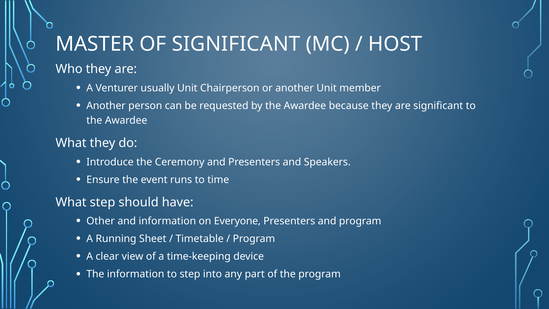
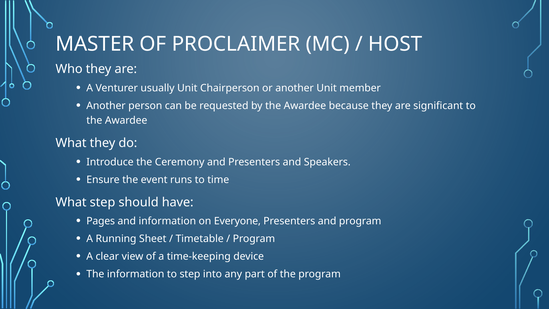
OF SIGNIFICANT: SIGNIFICANT -> PROCLAIMER
Other: Other -> Pages
